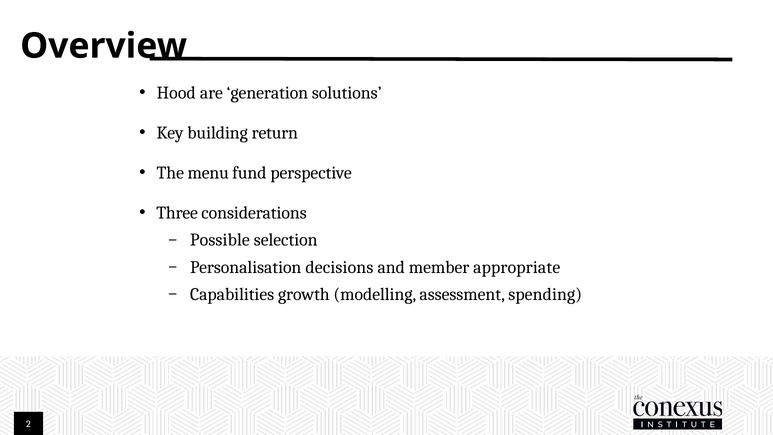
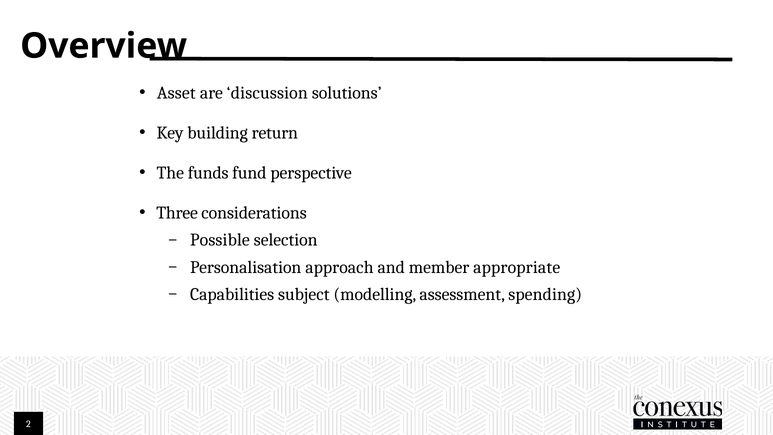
Hood: Hood -> Asset
generation: generation -> discussion
menu: menu -> funds
decisions: decisions -> approach
growth: growth -> subject
